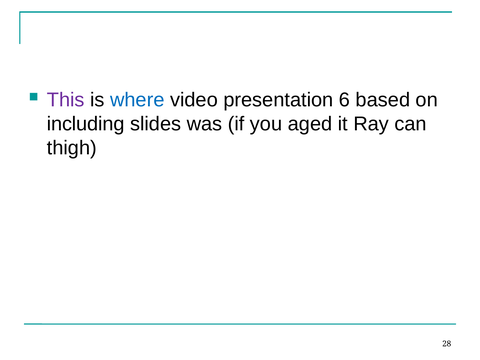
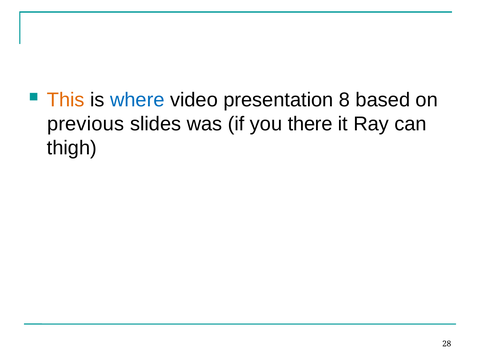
This colour: purple -> orange
6: 6 -> 8
including: including -> previous
aged: aged -> there
